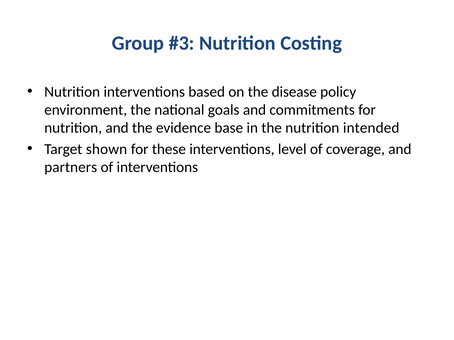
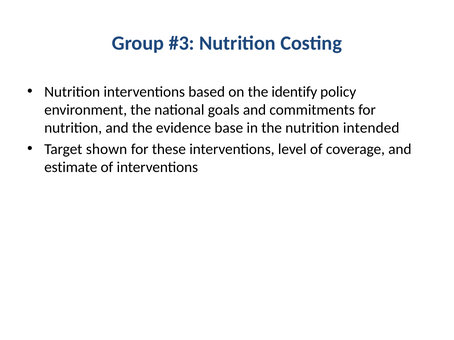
disease: disease -> identify
partners: partners -> estimate
